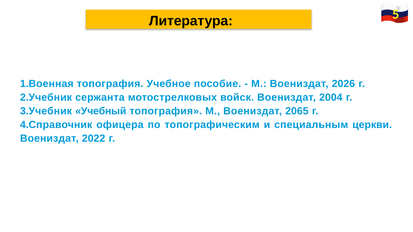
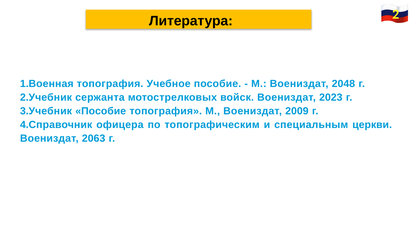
5: 5 -> 2
2026: 2026 -> 2048
2004: 2004 -> 2023
Учебный at (101, 111): Учебный -> Пособие
2065: 2065 -> 2009
2022: 2022 -> 2063
